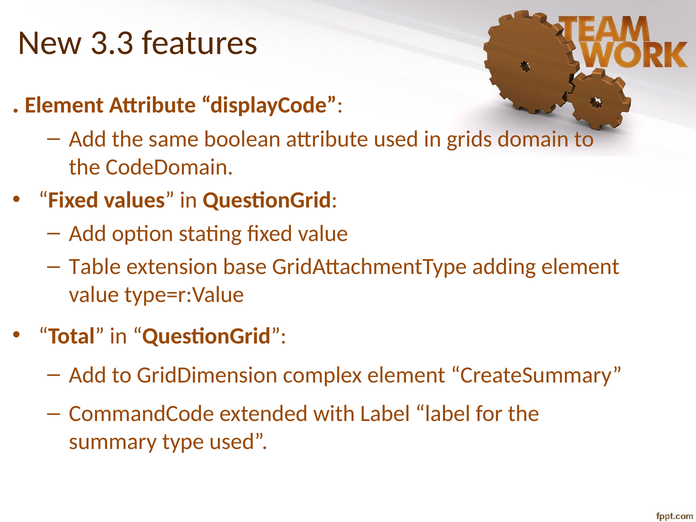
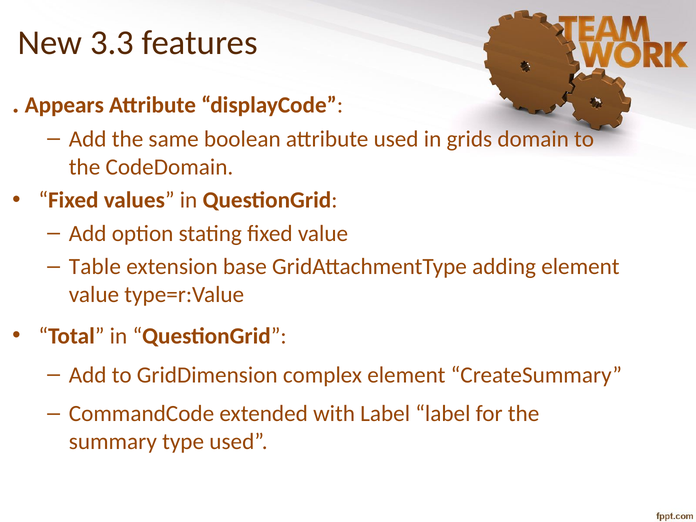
Element at (64, 105): Element -> Appears
